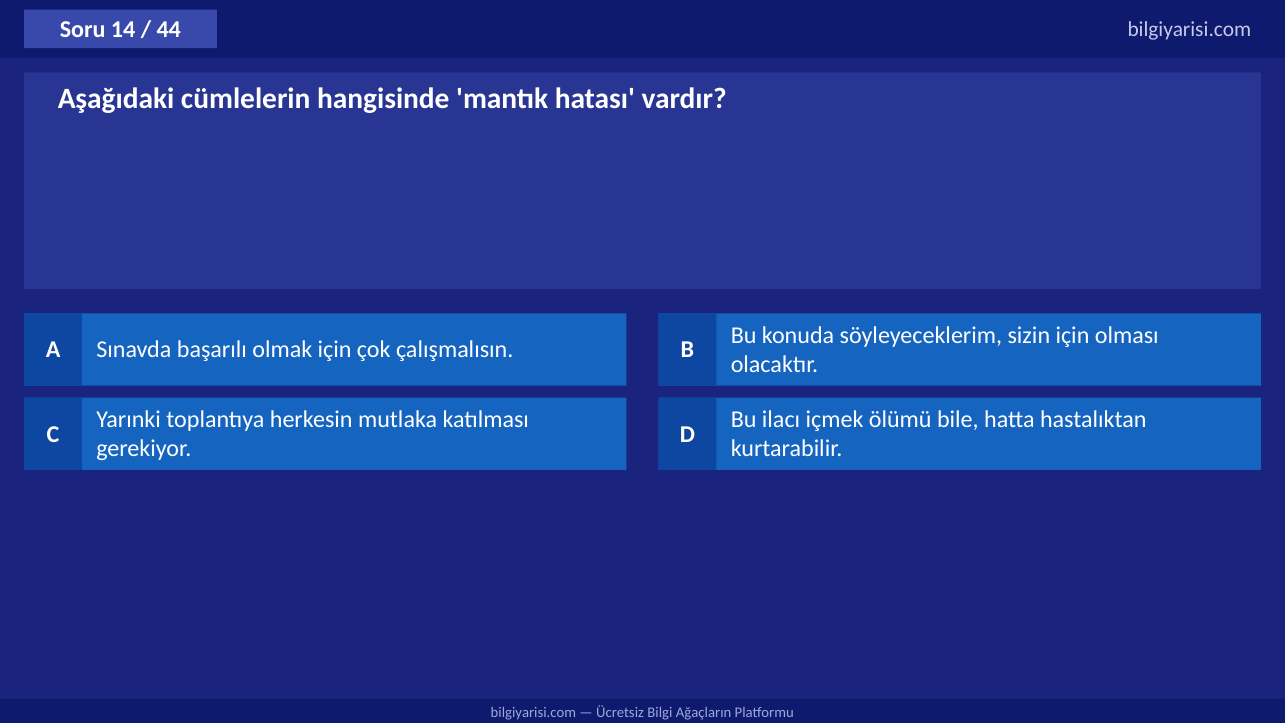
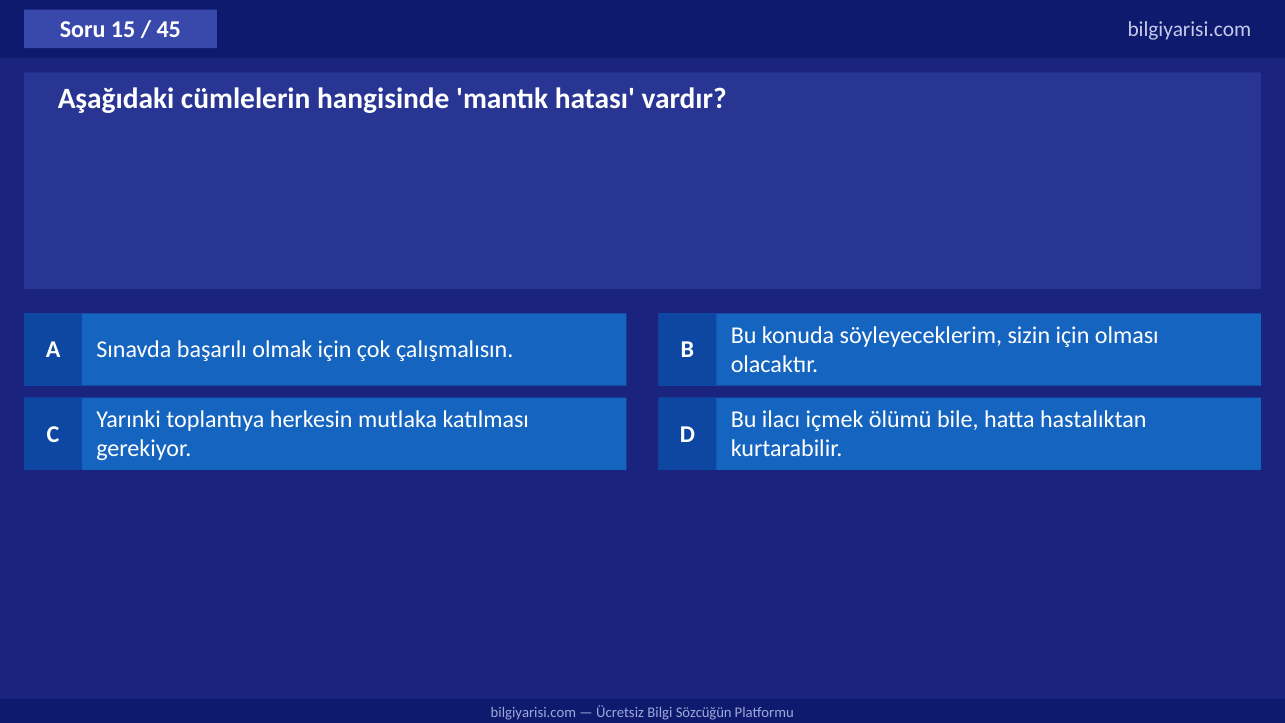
14: 14 -> 15
44: 44 -> 45
Ağaçların: Ağaçların -> Sözcüğün
